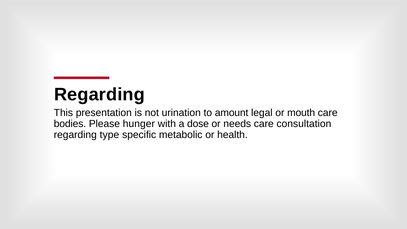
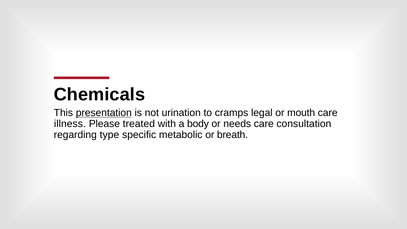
Regarding at (99, 95): Regarding -> Chemicals
presentation underline: none -> present
amount: amount -> cramps
bodies: bodies -> illness
hunger: hunger -> treated
dose: dose -> body
health: health -> breath
